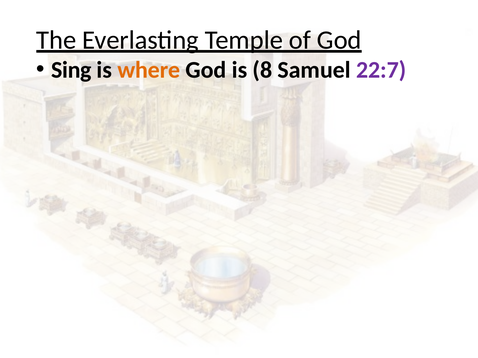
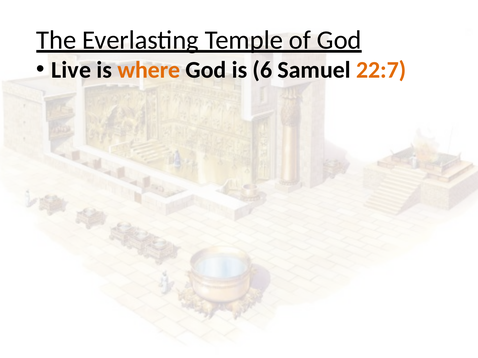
Sing: Sing -> Live
8: 8 -> 6
22:7 colour: purple -> orange
